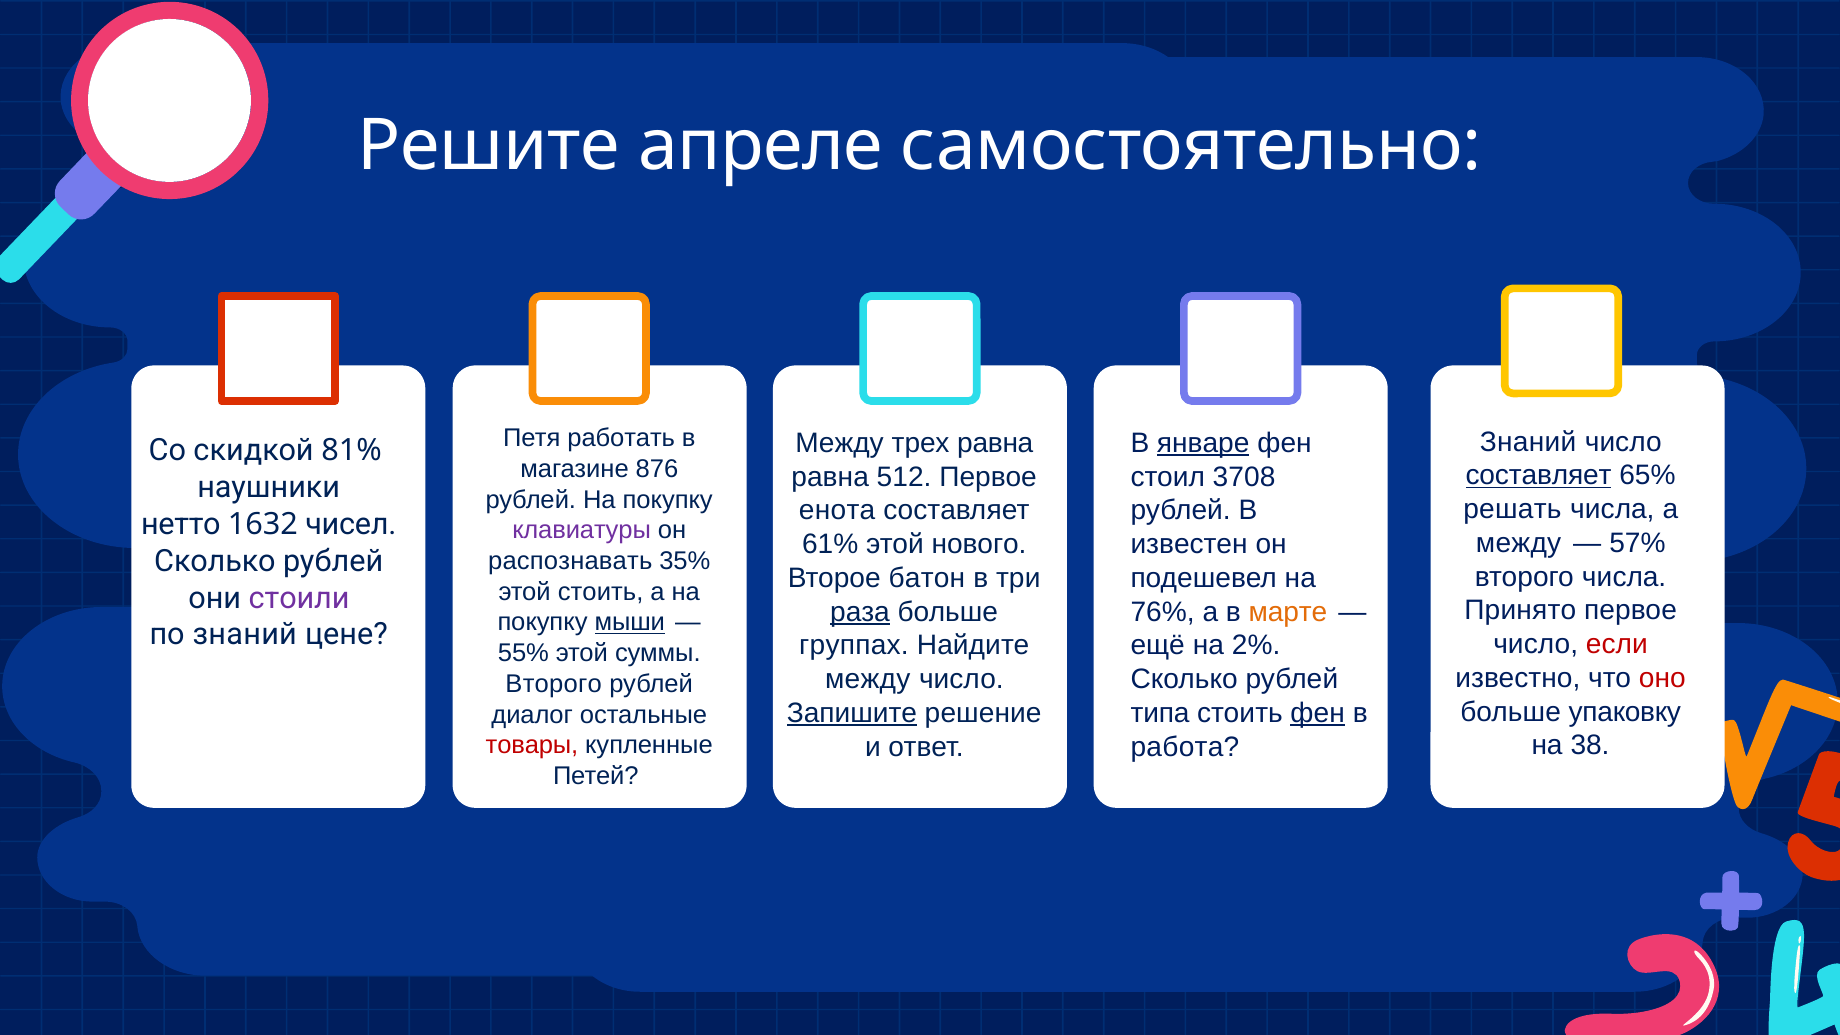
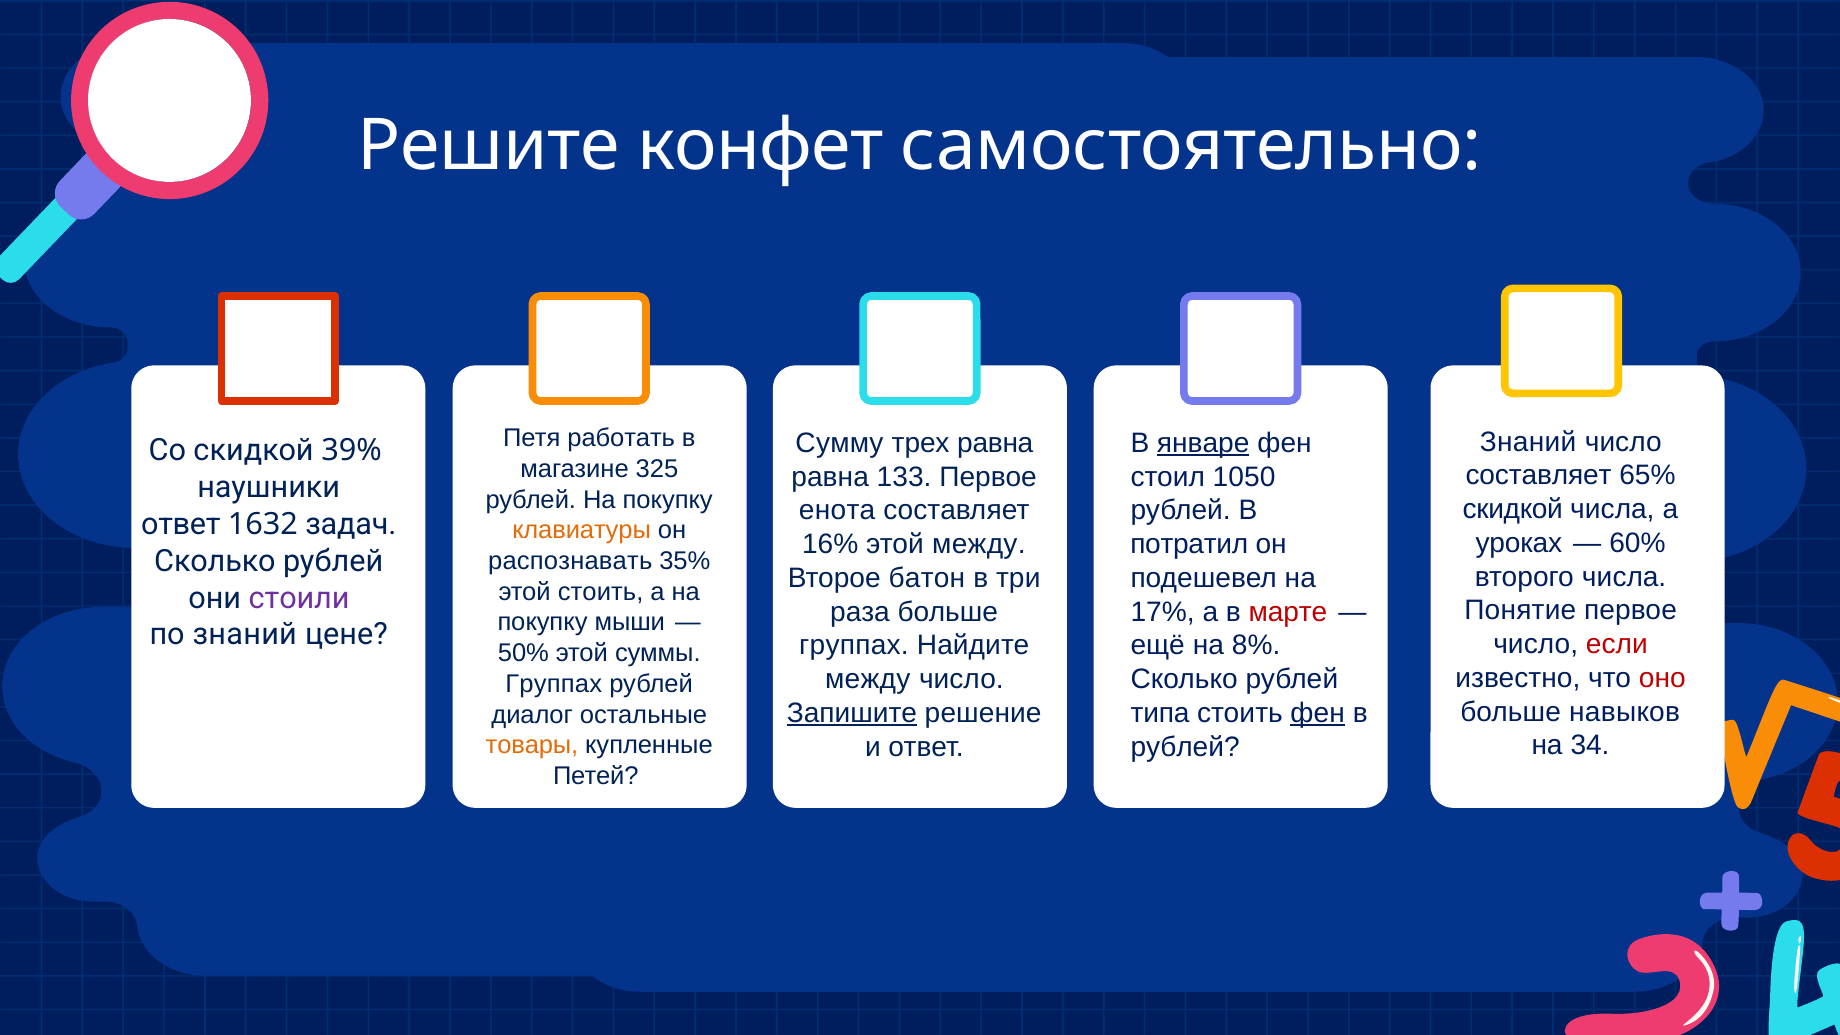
апреле: апреле -> конфет
Между at (840, 443): Между -> Сумму
81%: 81% -> 39%
876: 876 -> 325
составляет at (1539, 476) underline: present -> none
512: 512 -> 133
3708: 3708 -> 1050
решать at (1512, 509): решать -> скидкой
нетто at (181, 524): нетто -> ответ
чисел: чисел -> задач
клавиатуры colour: purple -> orange
между at (1519, 543): между -> уроках
57%: 57% -> 60%
61%: 61% -> 16%
этой нового: нового -> между
известен: известен -> потратил
Принято: Принято -> Понятие
раза underline: present -> none
76%: 76% -> 17%
марте colour: orange -> red
мыши underline: present -> none
2%: 2% -> 8%
55%: 55% -> 50%
Второго at (554, 684): Второго -> Группах
упаковку: упаковку -> навыков
38: 38 -> 34
товары colour: red -> orange
работа at (1185, 747): работа -> рублей
